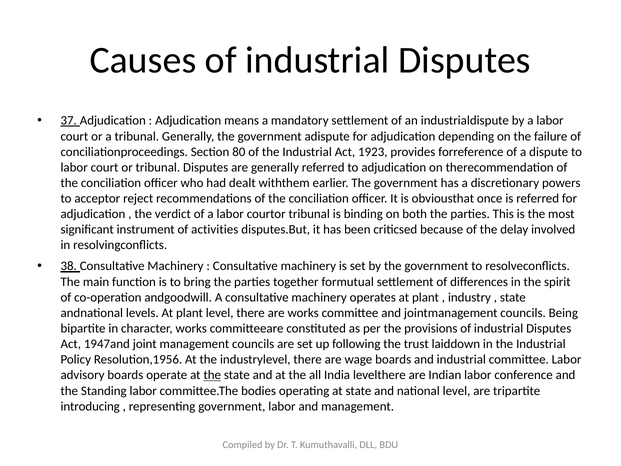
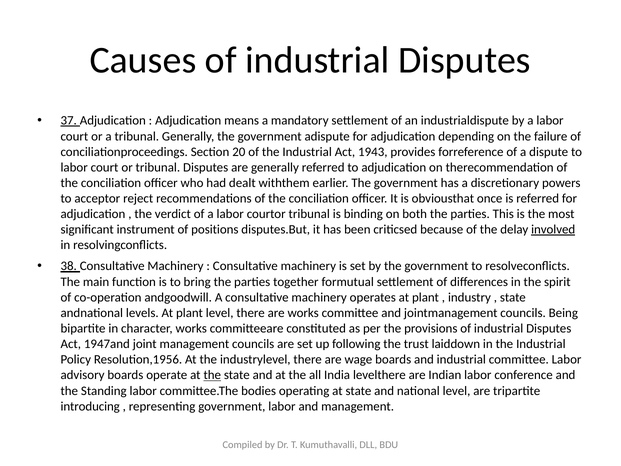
80: 80 -> 20
1923: 1923 -> 1943
activities: activities -> positions
involved underline: none -> present
